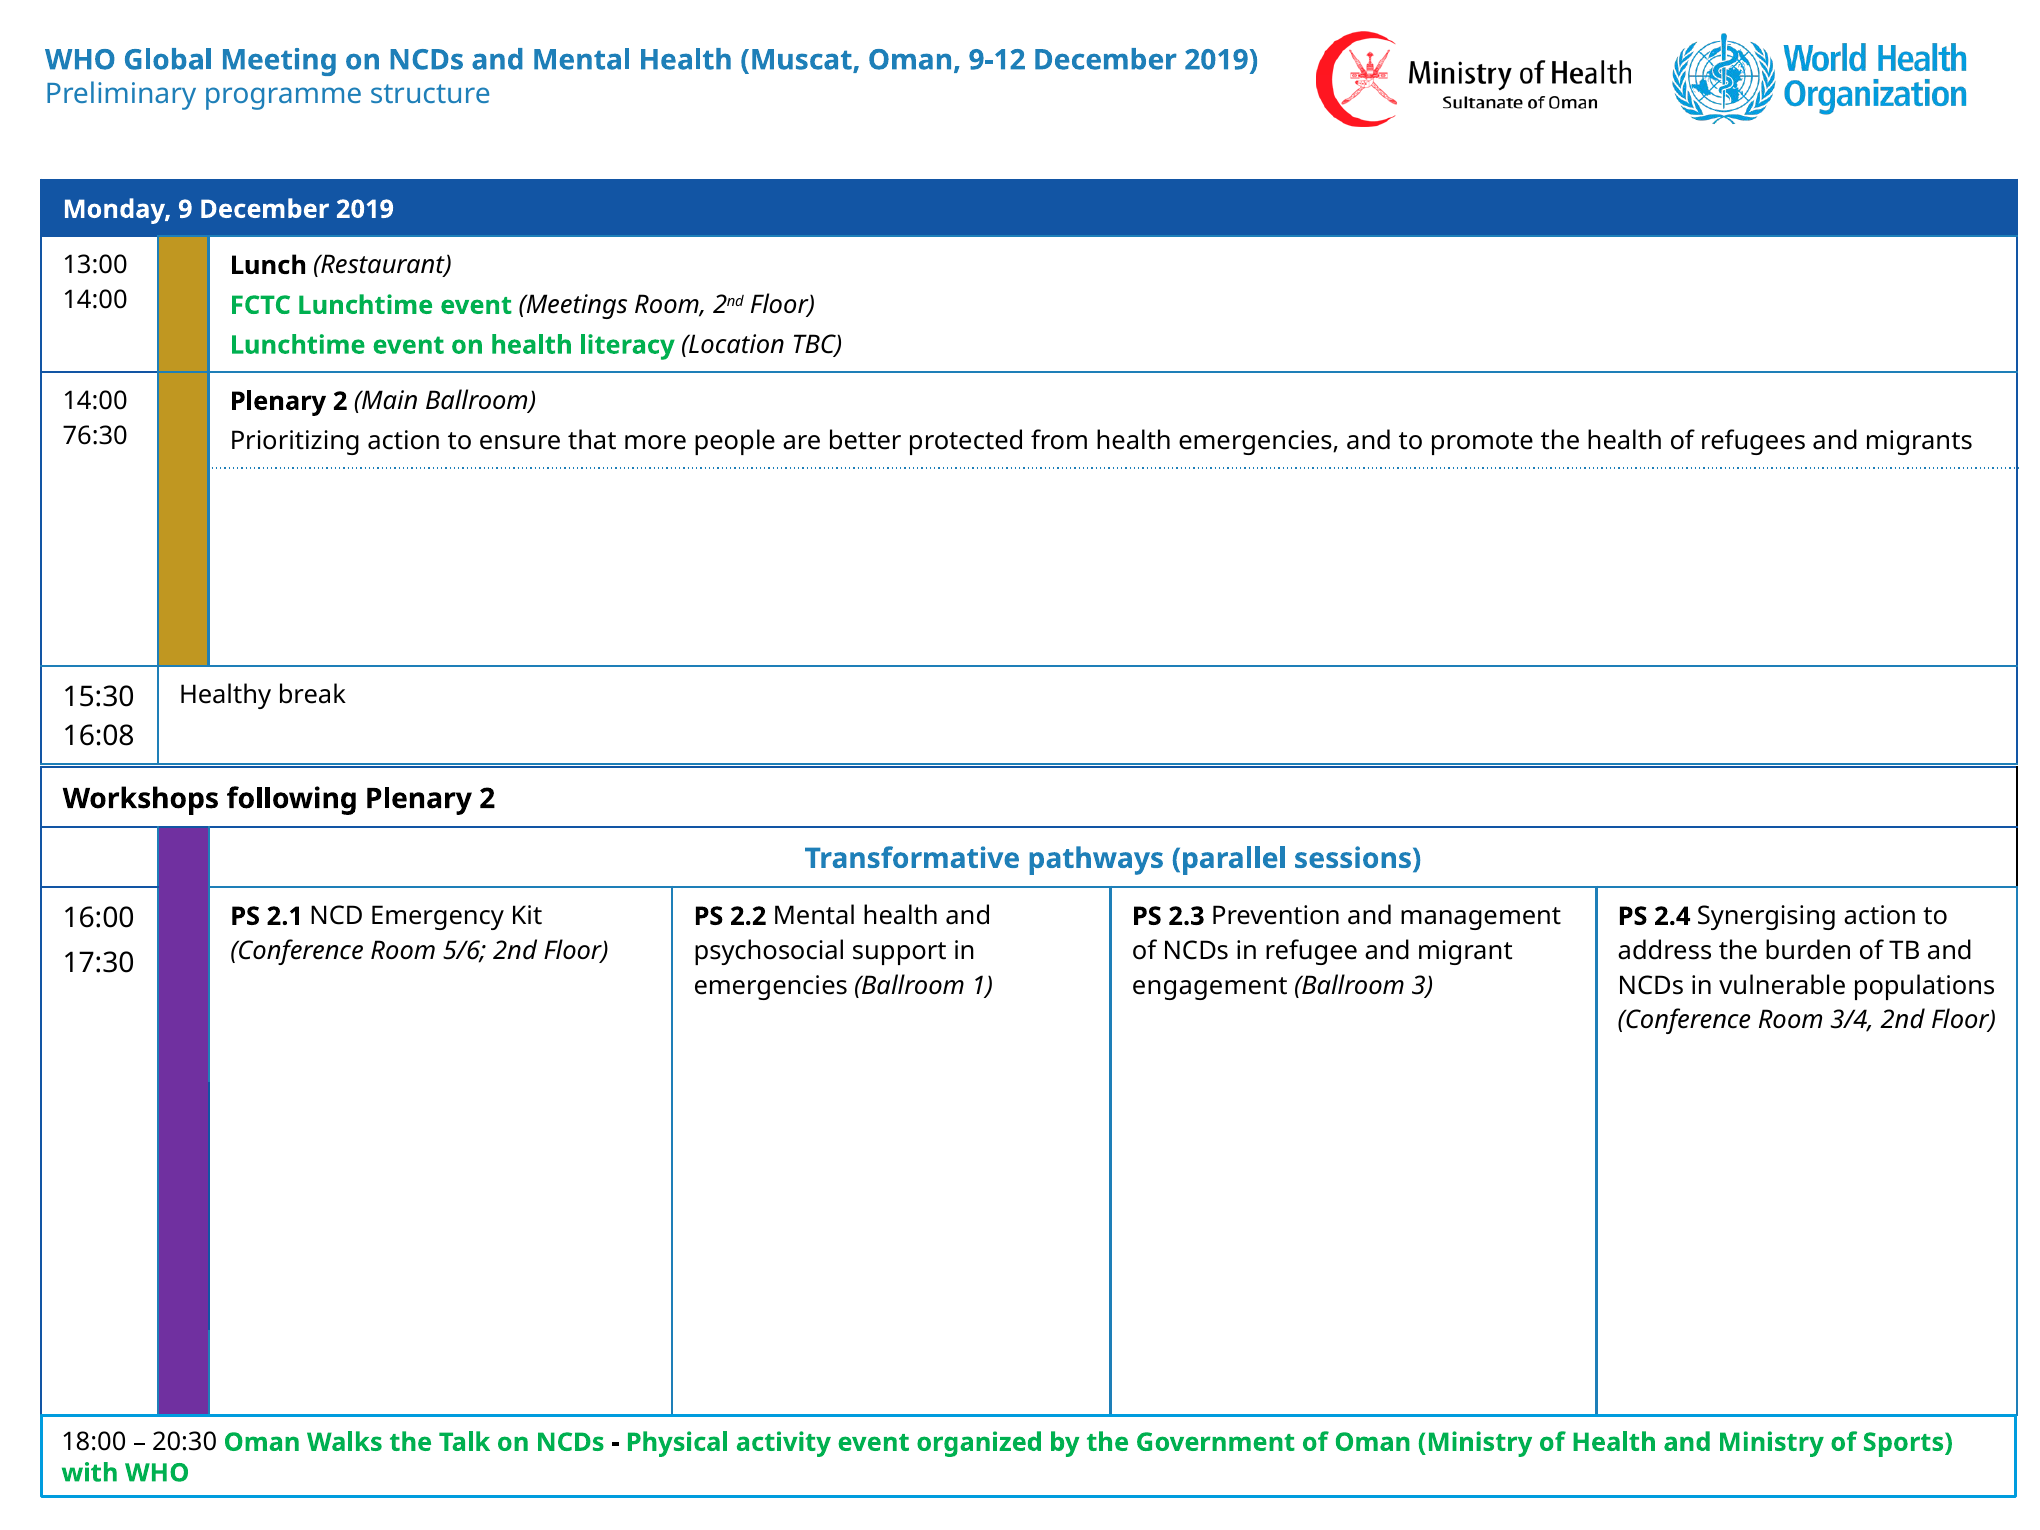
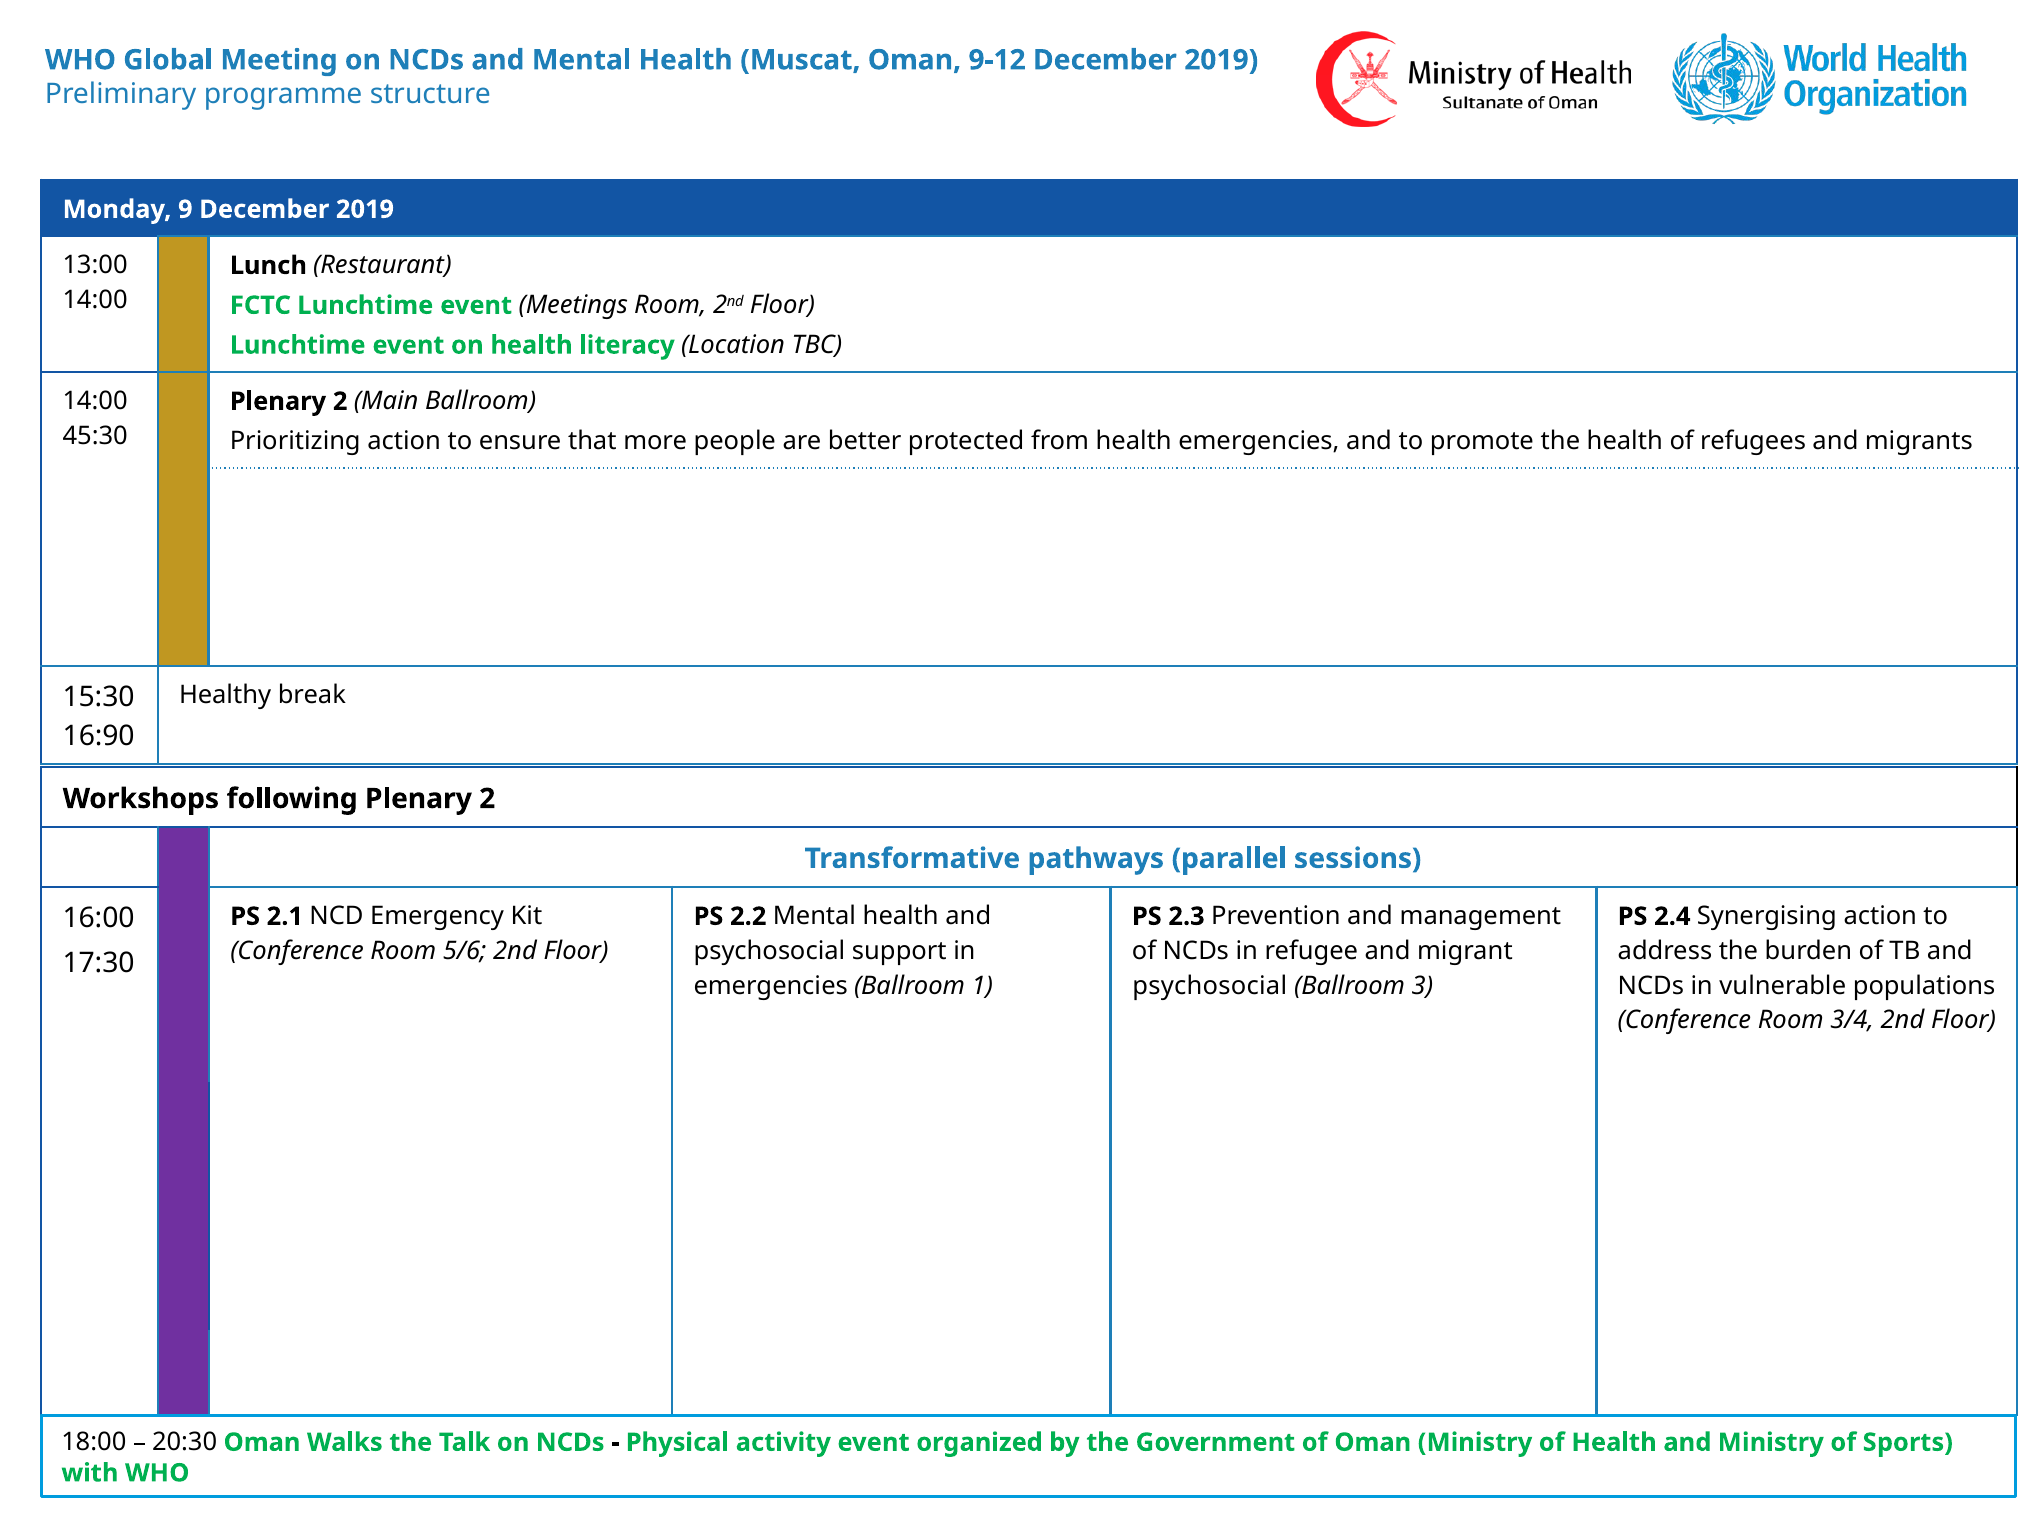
76:30: 76:30 -> 45:30
16:08: 16:08 -> 16:90
engagement at (1210, 986): engagement -> psychosocial
